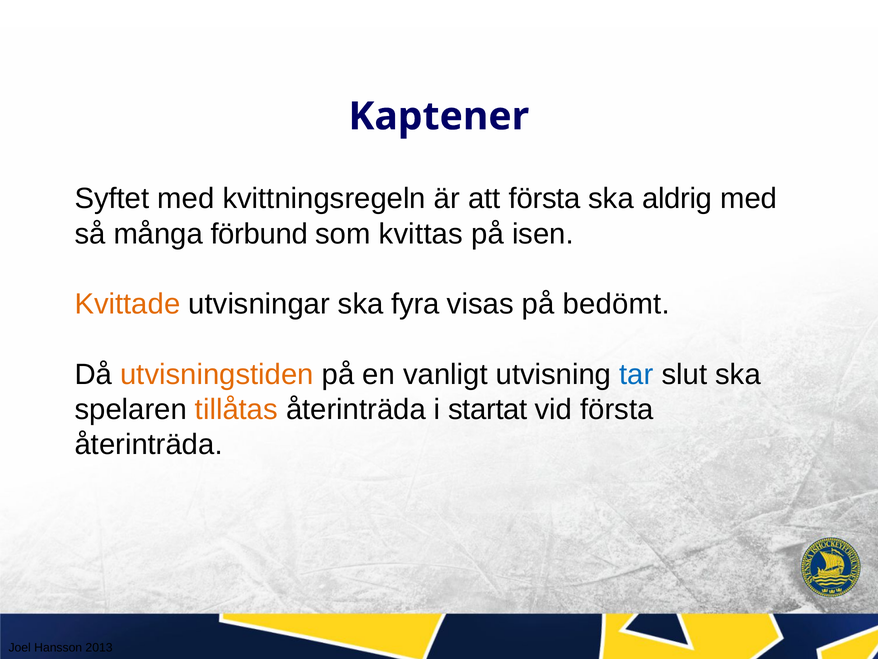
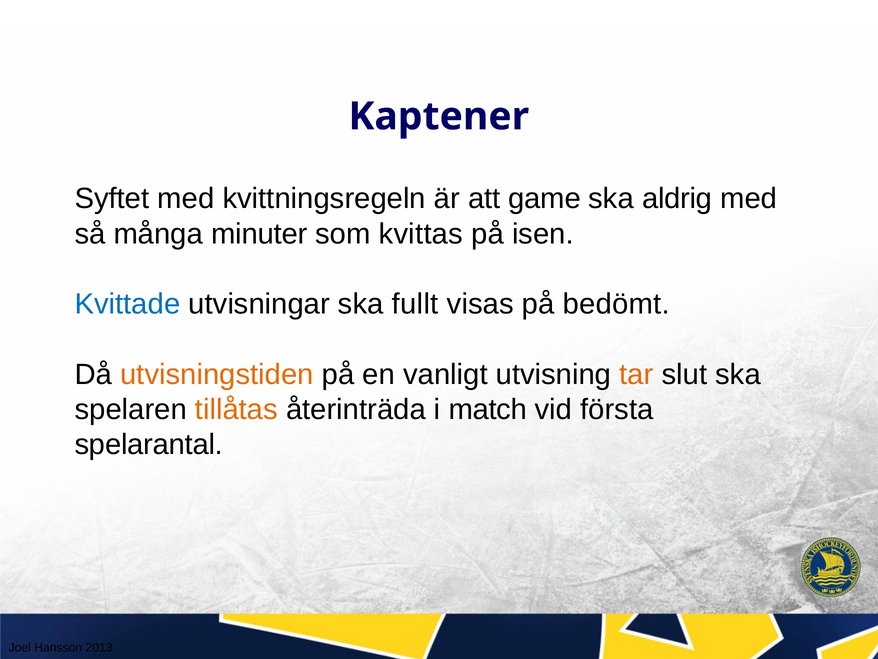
att första: första -> game
förbund: förbund -> minuter
Kvittade colour: orange -> blue
fyra: fyra -> fullt
tar colour: blue -> orange
startat: startat -> match
återinträda at (149, 444): återinträda -> spelarantal
